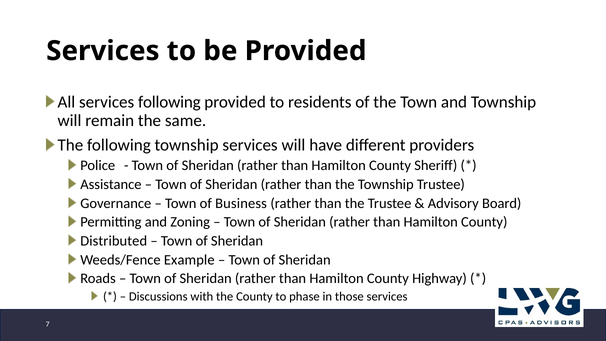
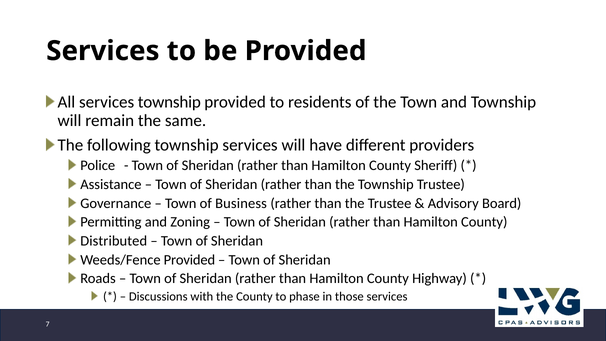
services following: following -> township
Weeds/Fence Example: Example -> Provided
